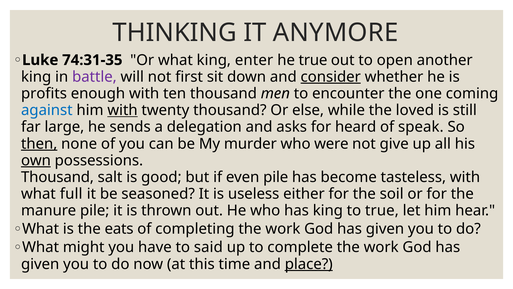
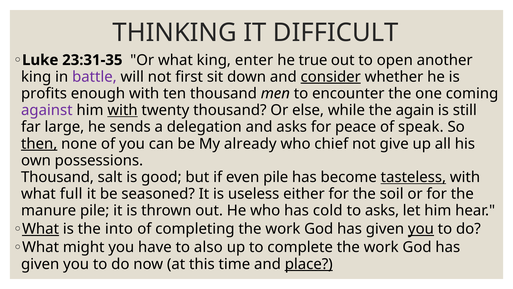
ANYMORE: ANYMORE -> DIFFICULT
74:31-35: 74:31-35 -> 23:31-35
against colour: blue -> purple
loved: loved -> again
heard: heard -> peace
murder: murder -> already
were: were -> chief
own underline: present -> none
tasteless underline: none -> present
has king: king -> cold
to true: true -> asks
What at (41, 229) underline: none -> present
eats: eats -> into
you at (421, 229) underline: none -> present
said: said -> also
